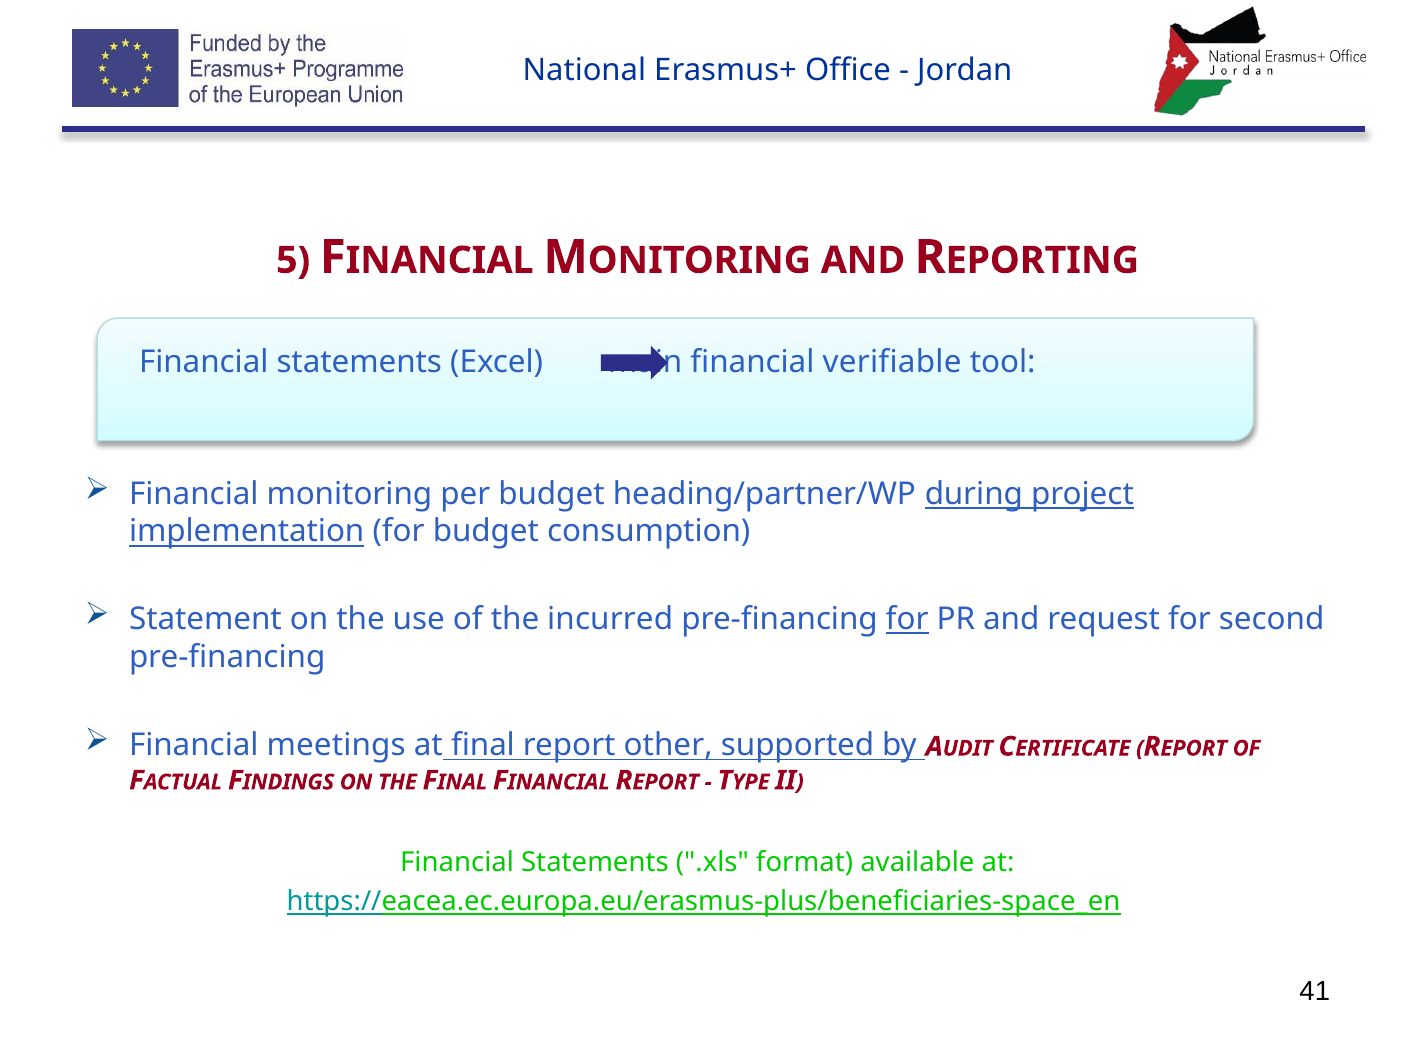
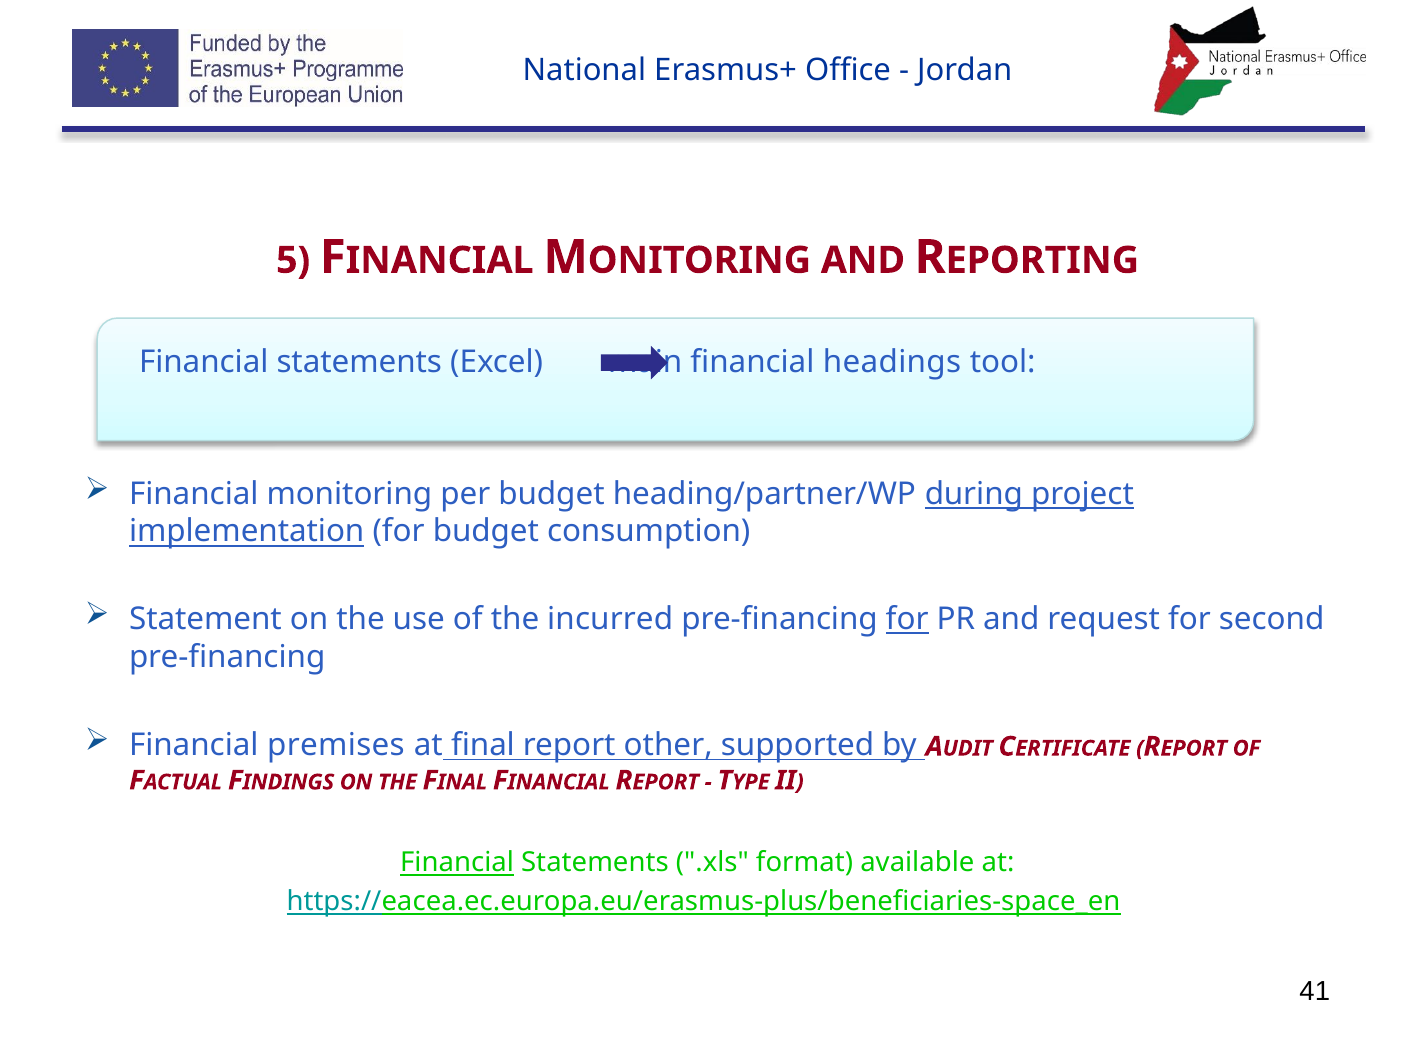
verifiable: verifiable -> headings
meetings: meetings -> premises
Financial at (457, 863) underline: none -> present
